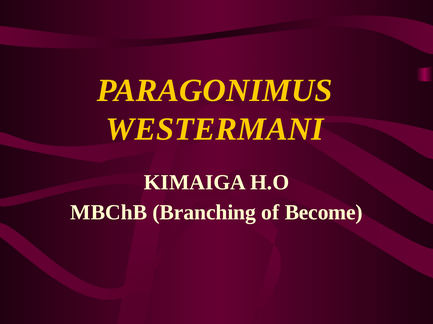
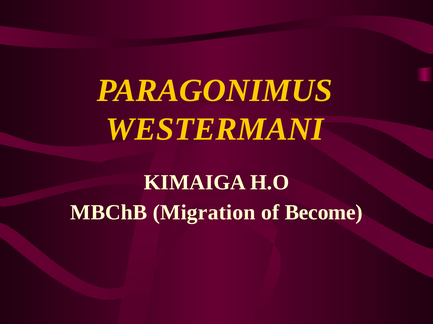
Branching: Branching -> Migration
